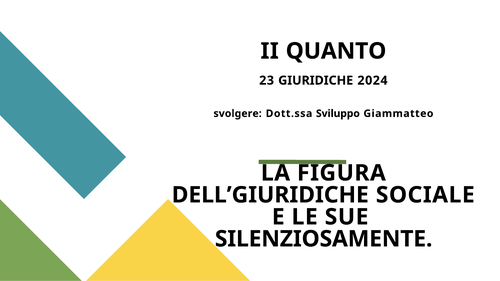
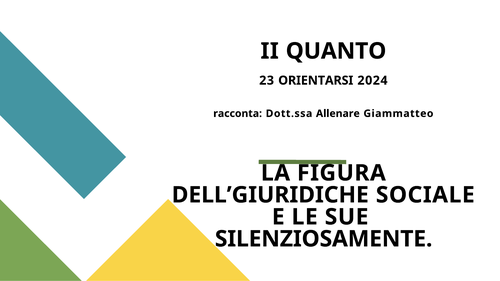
GIURIDICHE: GIURIDICHE -> ORIENTARSI
svolgere: svolgere -> racconta
Sviluppo: Sviluppo -> Allenare
